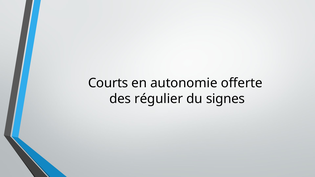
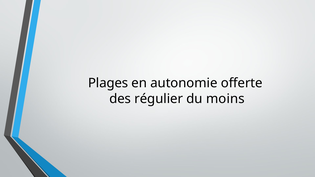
Courts: Courts -> Plages
signes: signes -> moins
